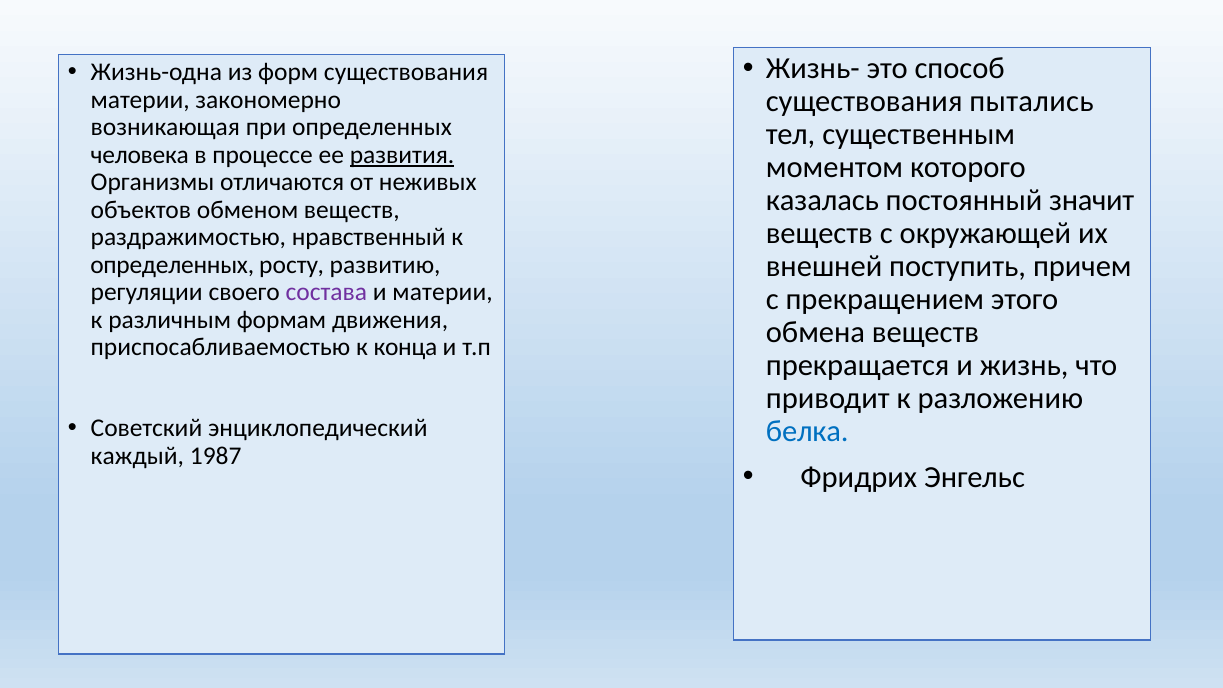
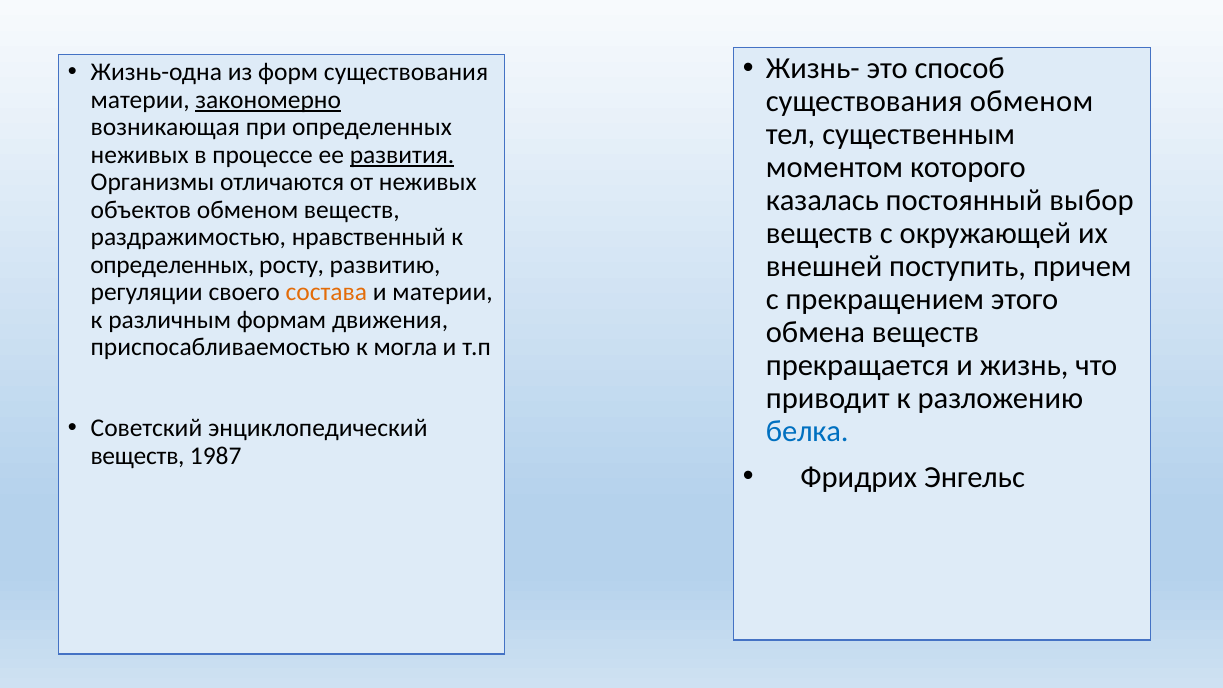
существования пытались: пытались -> обменом
закономерно underline: none -> present
человека at (140, 155): человека -> неживых
значит: значит -> выбор
состава colour: purple -> orange
конца: конца -> могла
каждый at (137, 456): каждый -> веществ
